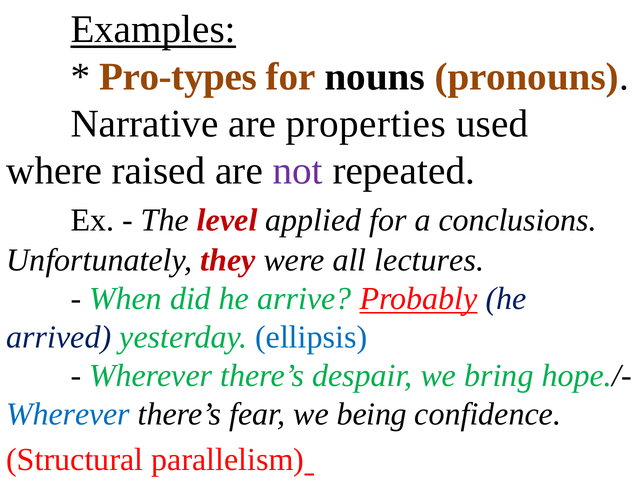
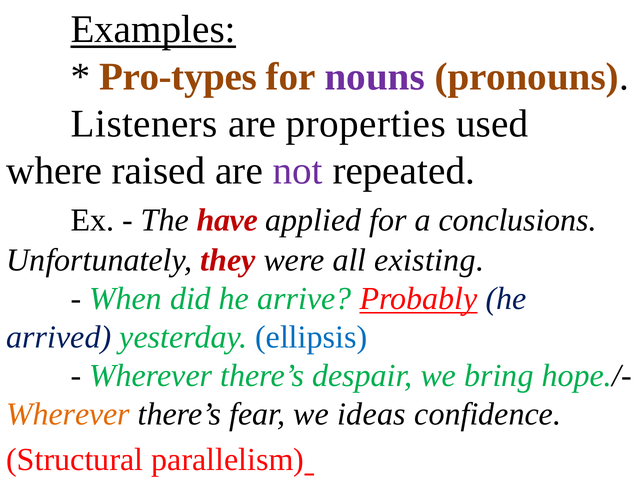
nouns colour: black -> purple
Narrative: Narrative -> Listeners
level: level -> have
lectures: lectures -> existing
Wherever at (68, 414) colour: blue -> orange
being: being -> ideas
